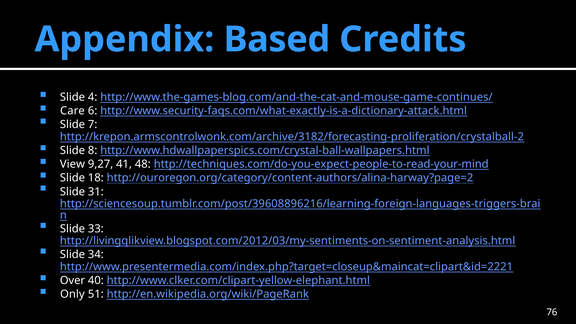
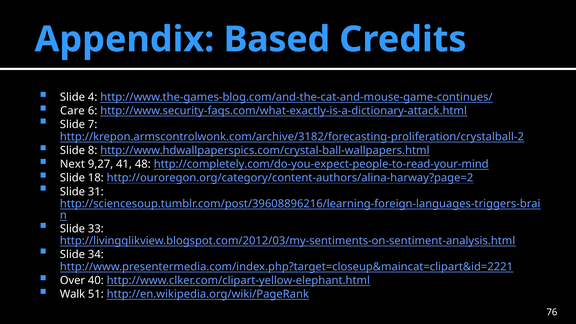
View: View -> Next
http://techniques.com/do-you-expect-people-to-read-your-mind: http://techniques.com/do-you-expect-people-to-read-your-mind -> http://completely.com/do-you-expect-people-to-read-your-mind
Only: Only -> Walk
